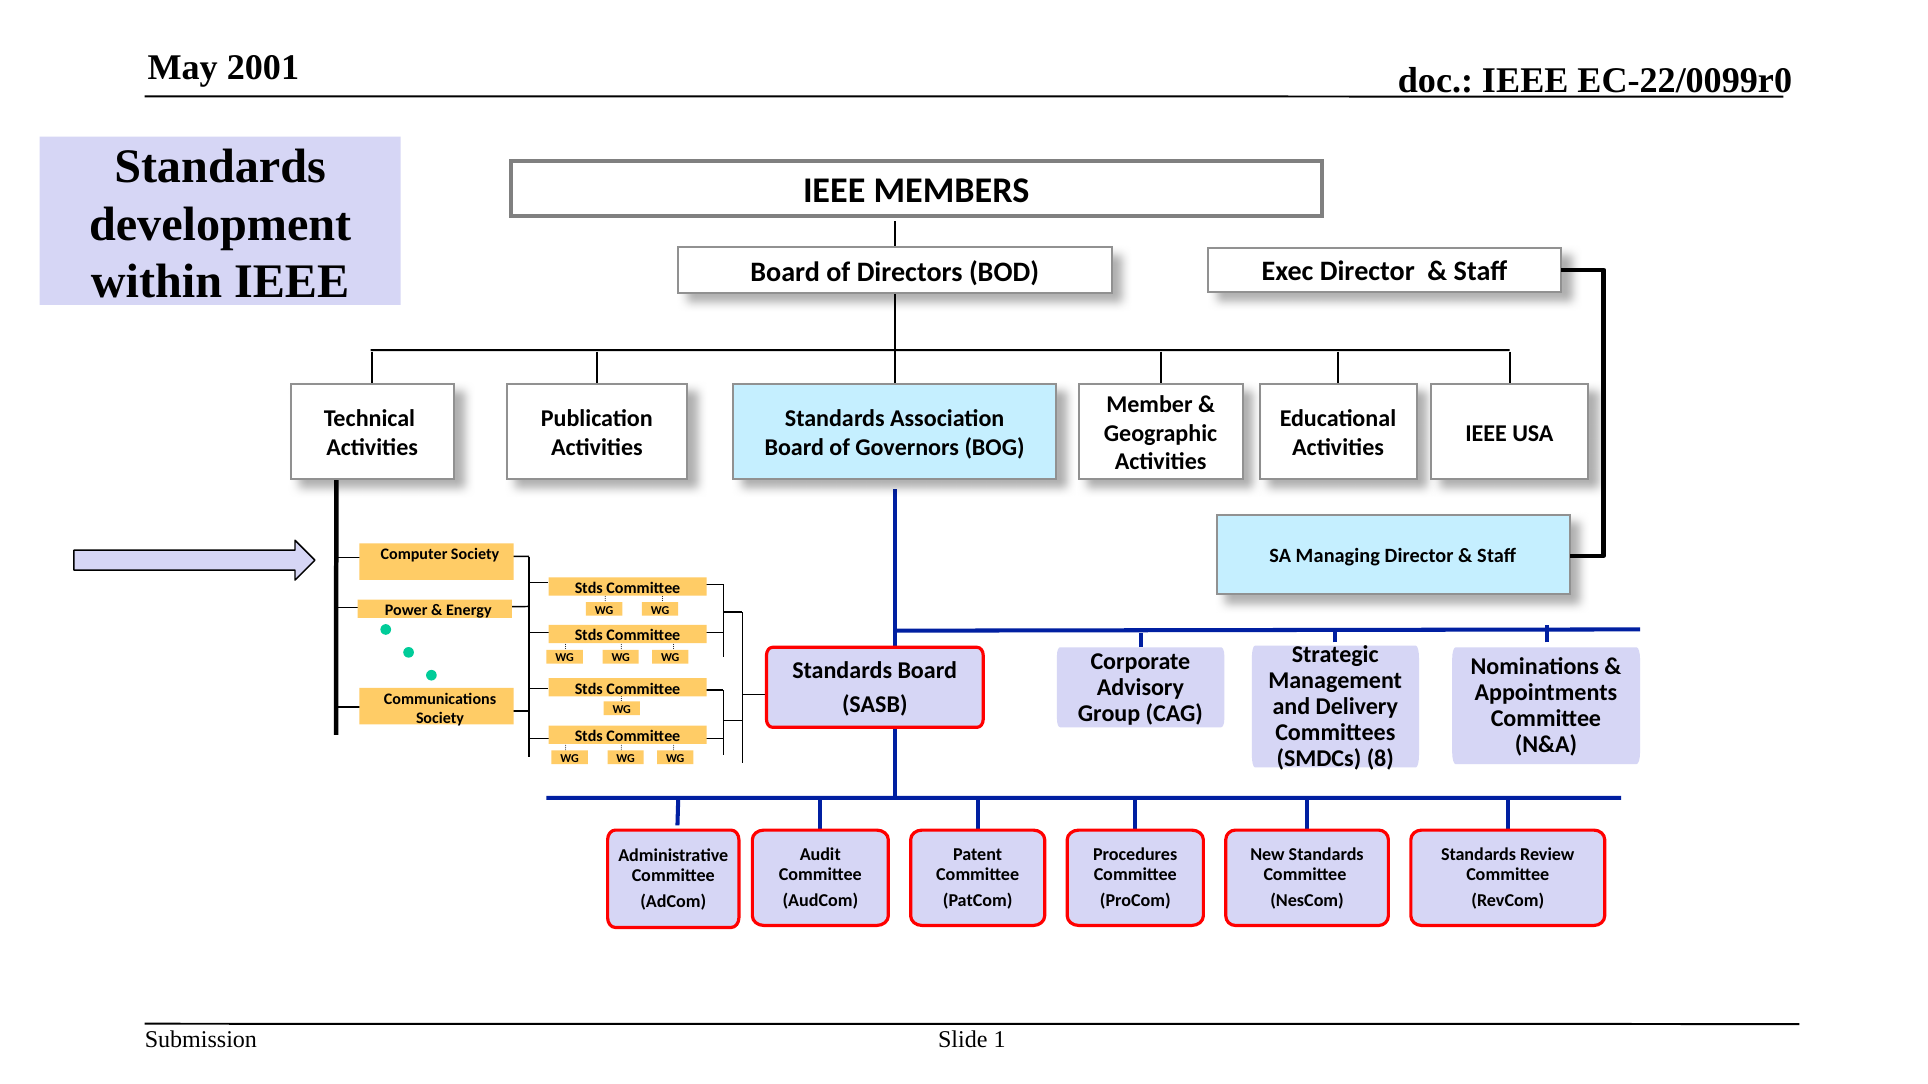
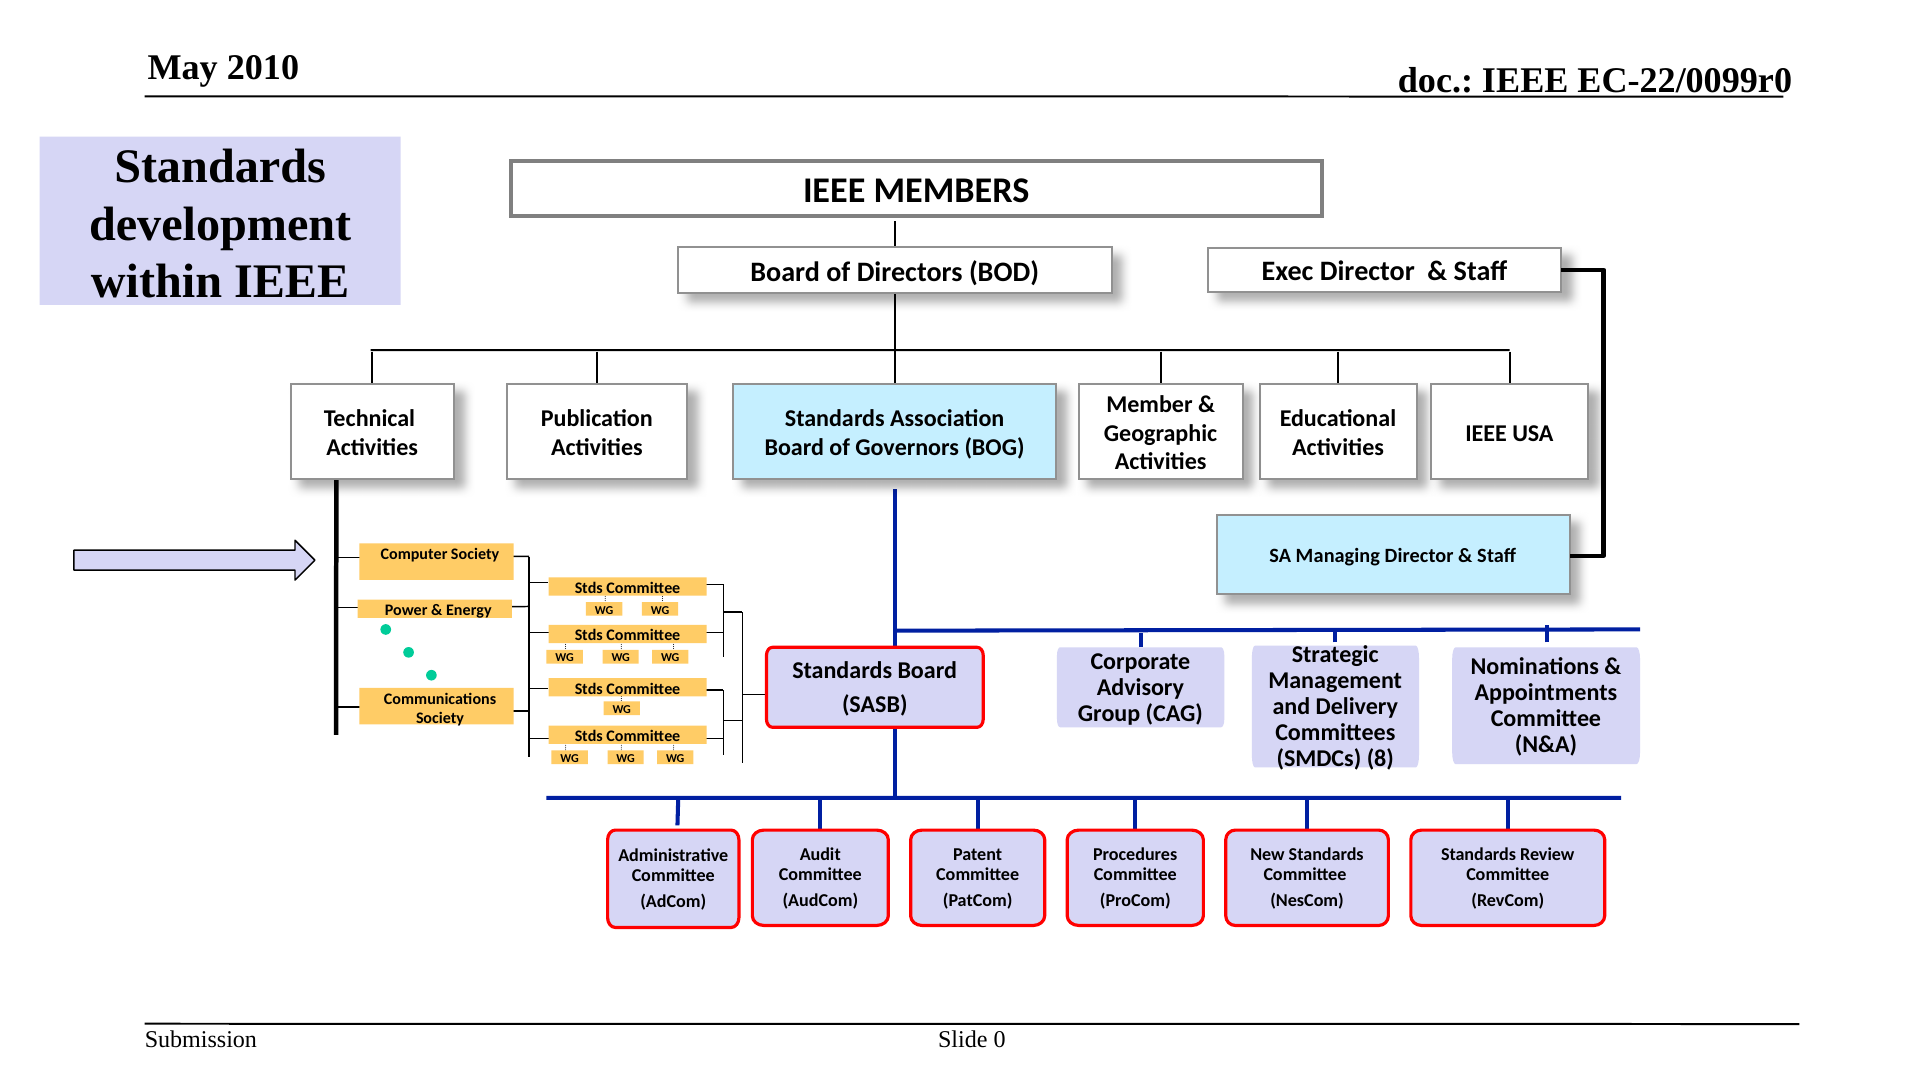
2001: 2001 -> 2010
1: 1 -> 0
